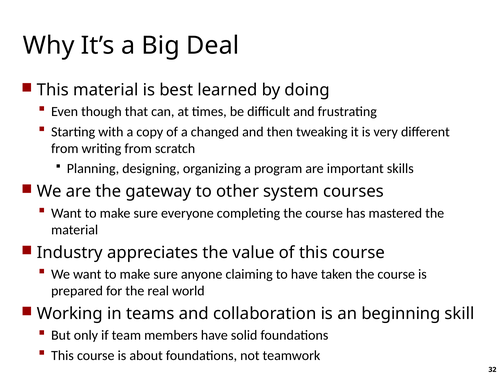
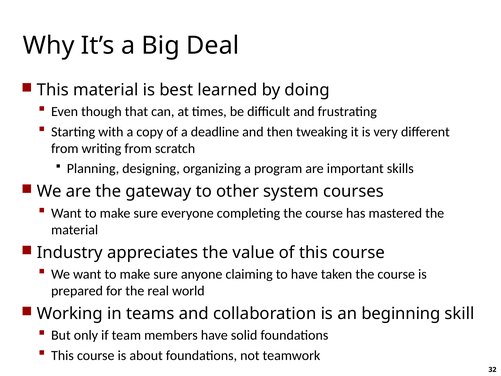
changed: changed -> deadline
